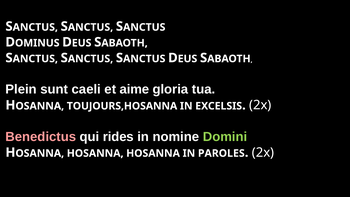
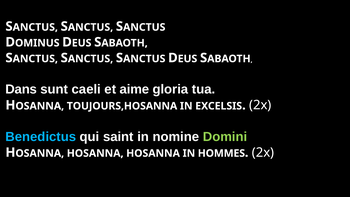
Plein: Plein -> Dans
Benedictus colour: pink -> light blue
rides: rides -> saint
PAROLES: PAROLES -> HOMMES
